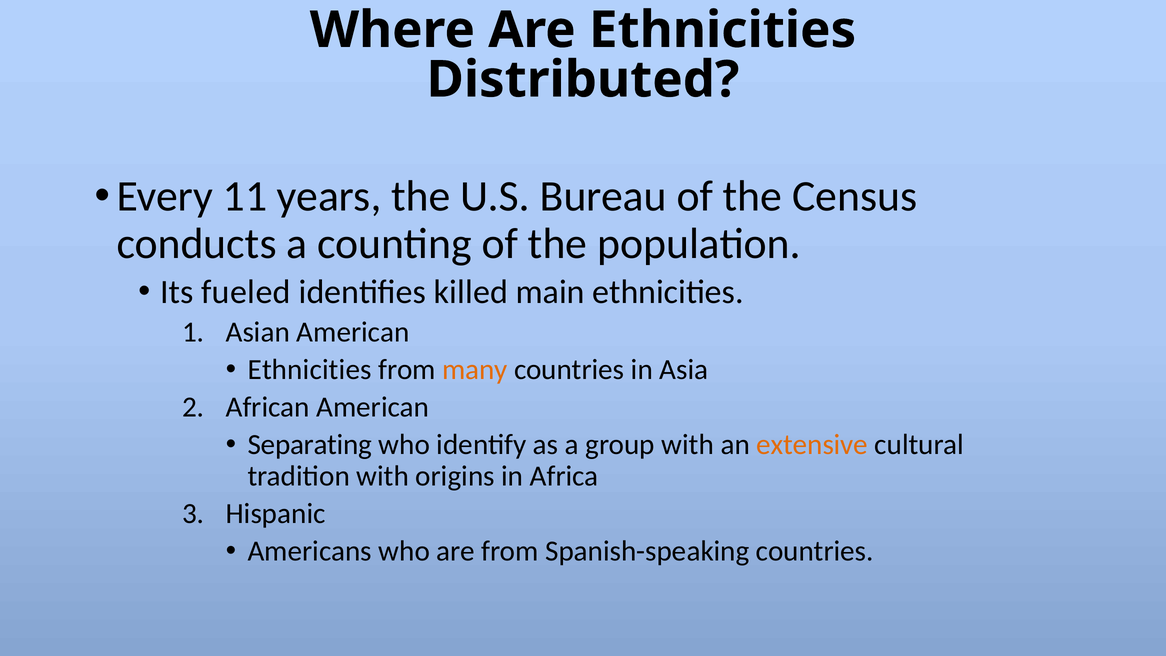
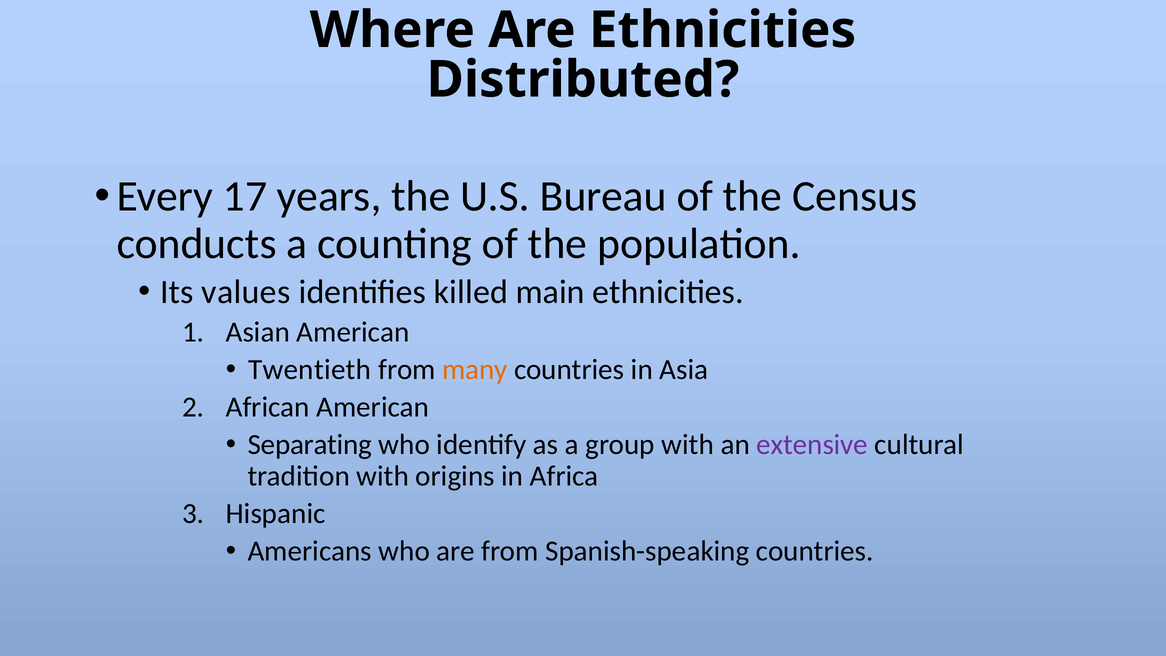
11: 11 -> 17
fueled: fueled -> values
Ethnicities at (310, 369): Ethnicities -> Twentieth
extensive colour: orange -> purple
